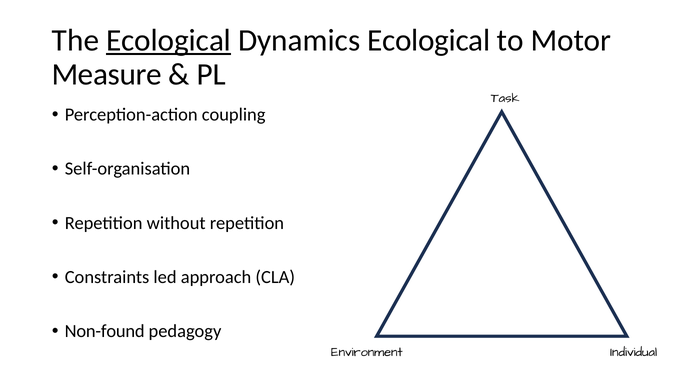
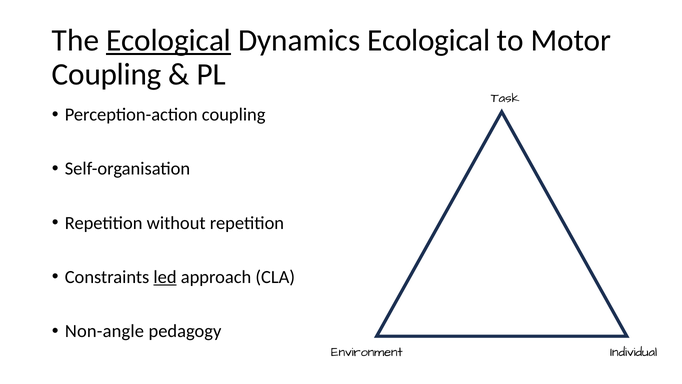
Measure at (107, 74): Measure -> Coupling
led underline: none -> present
Non-found: Non-found -> Non-angle
